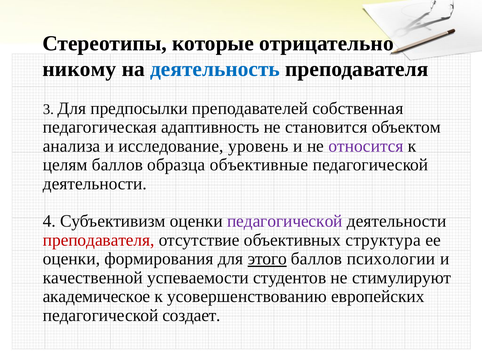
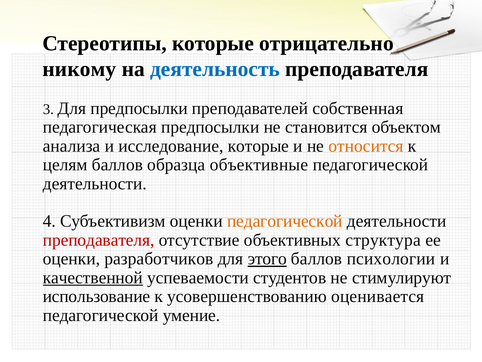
педагогическая адаптивность: адаптивность -> предпосылки
исследование уровень: уровень -> которые
относится colour: purple -> orange
педагогической at (285, 221) colour: purple -> orange
формирования: формирования -> разработчиков
качественной underline: none -> present
академическое: академическое -> использование
европейских: европейских -> оценивается
создает: создает -> умение
